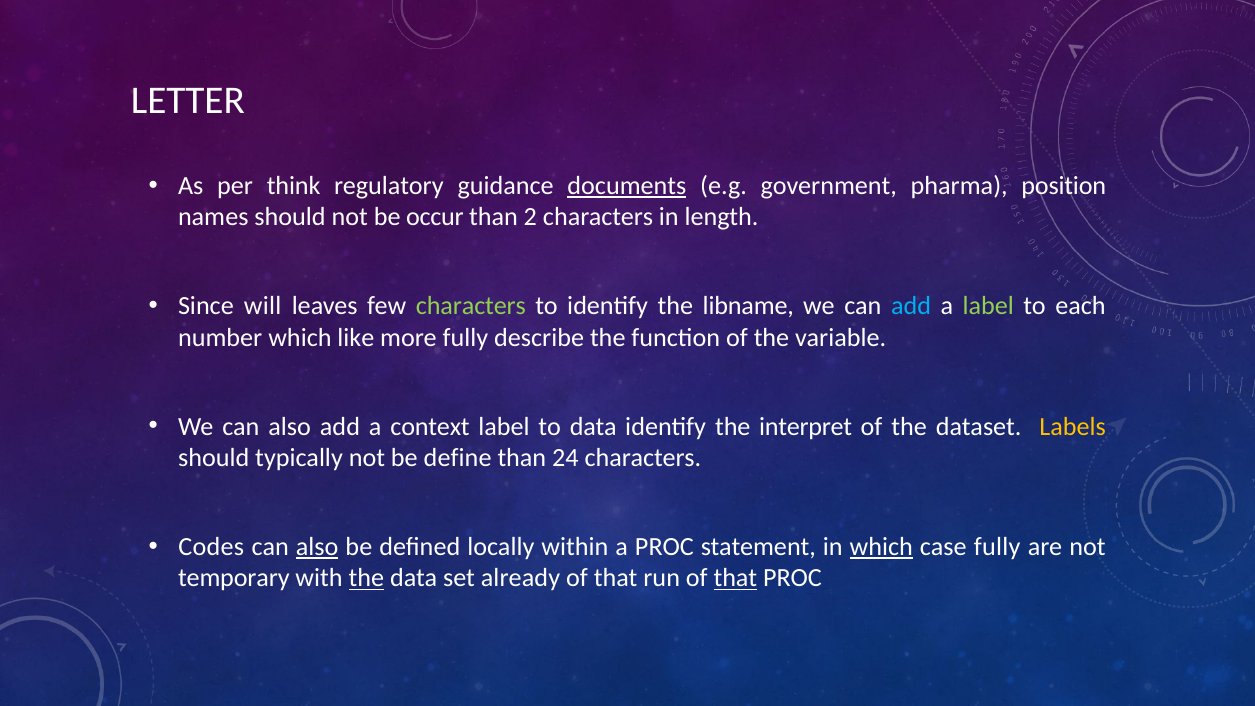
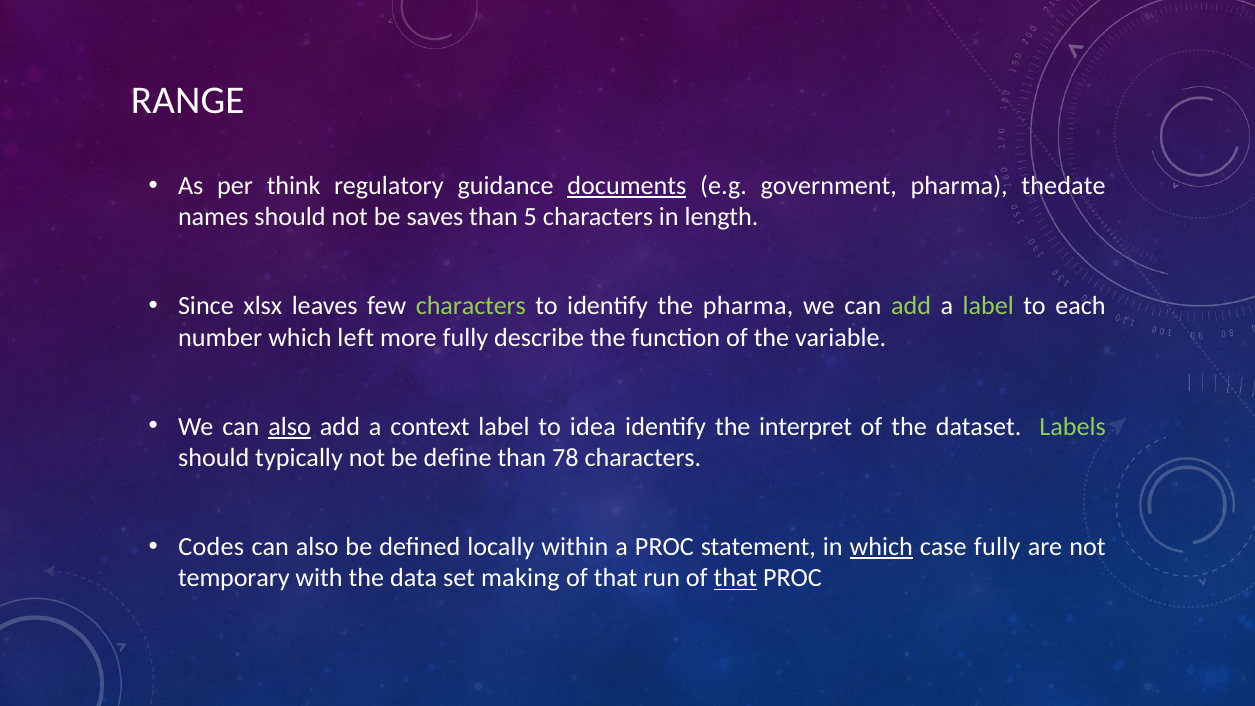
LETTER: LETTER -> RANGE
position: position -> thedate
occur: occur -> saves
2: 2 -> 5
will: will -> xlsx
the libname: libname -> pharma
add at (911, 306) colour: light blue -> light green
like: like -> left
also at (290, 426) underline: none -> present
to data: data -> idea
Labels colour: yellow -> light green
24: 24 -> 78
also at (317, 547) underline: present -> none
the at (366, 578) underline: present -> none
already: already -> making
